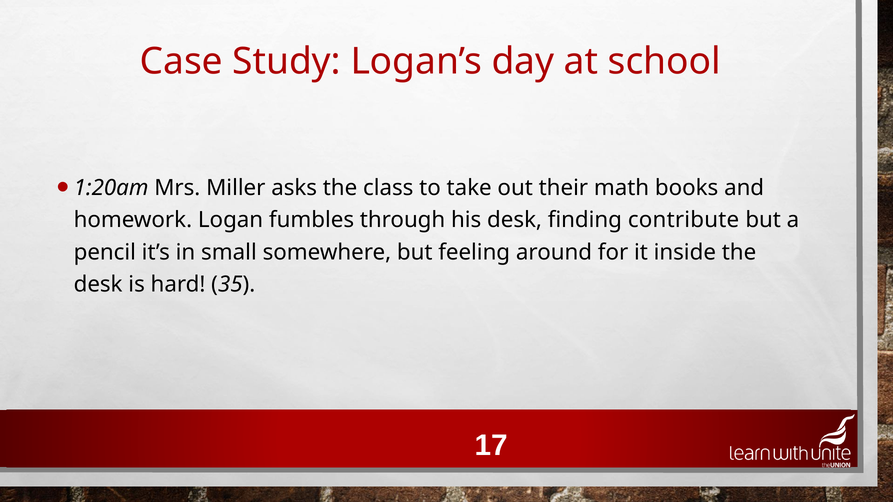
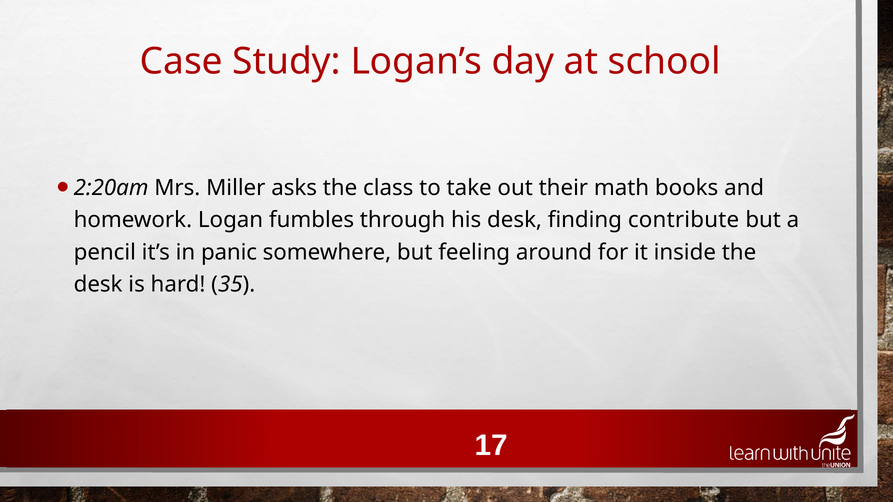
1:20am: 1:20am -> 2:20am
small: small -> panic
